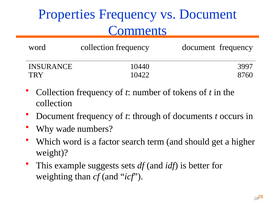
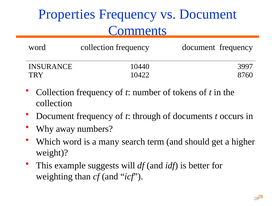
wade: wade -> away
factor: factor -> many
sets: sets -> will
